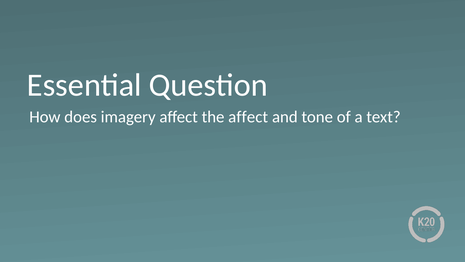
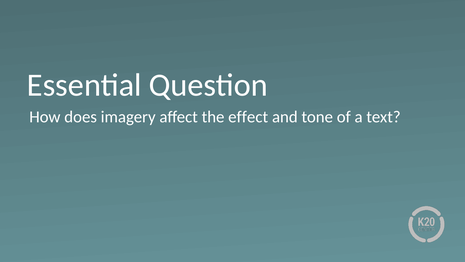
the affect: affect -> effect
